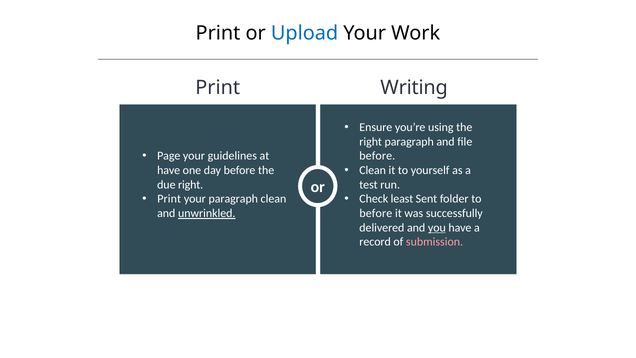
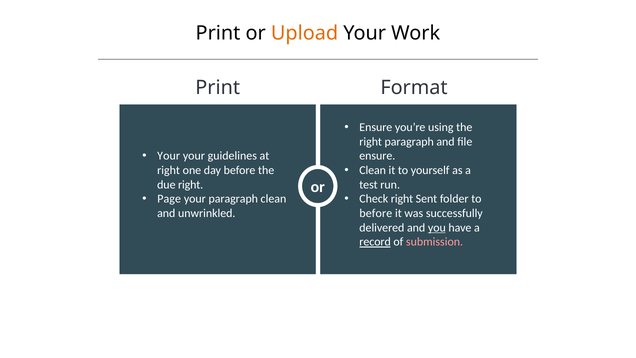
Upload colour: blue -> orange
Writing: Writing -> Format
Page at (169, 156): Page -> Your
before at (377, 156): before -> ensure
have at (169, 170): have -> right
Print at (169, 199): Print -> Page
Check least: least -> right
unwrinkled underline: present -> none
record underline: none -> present
